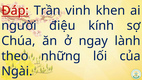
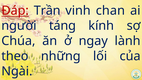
khen: khen -> chan
điệu: điệu -> táng
